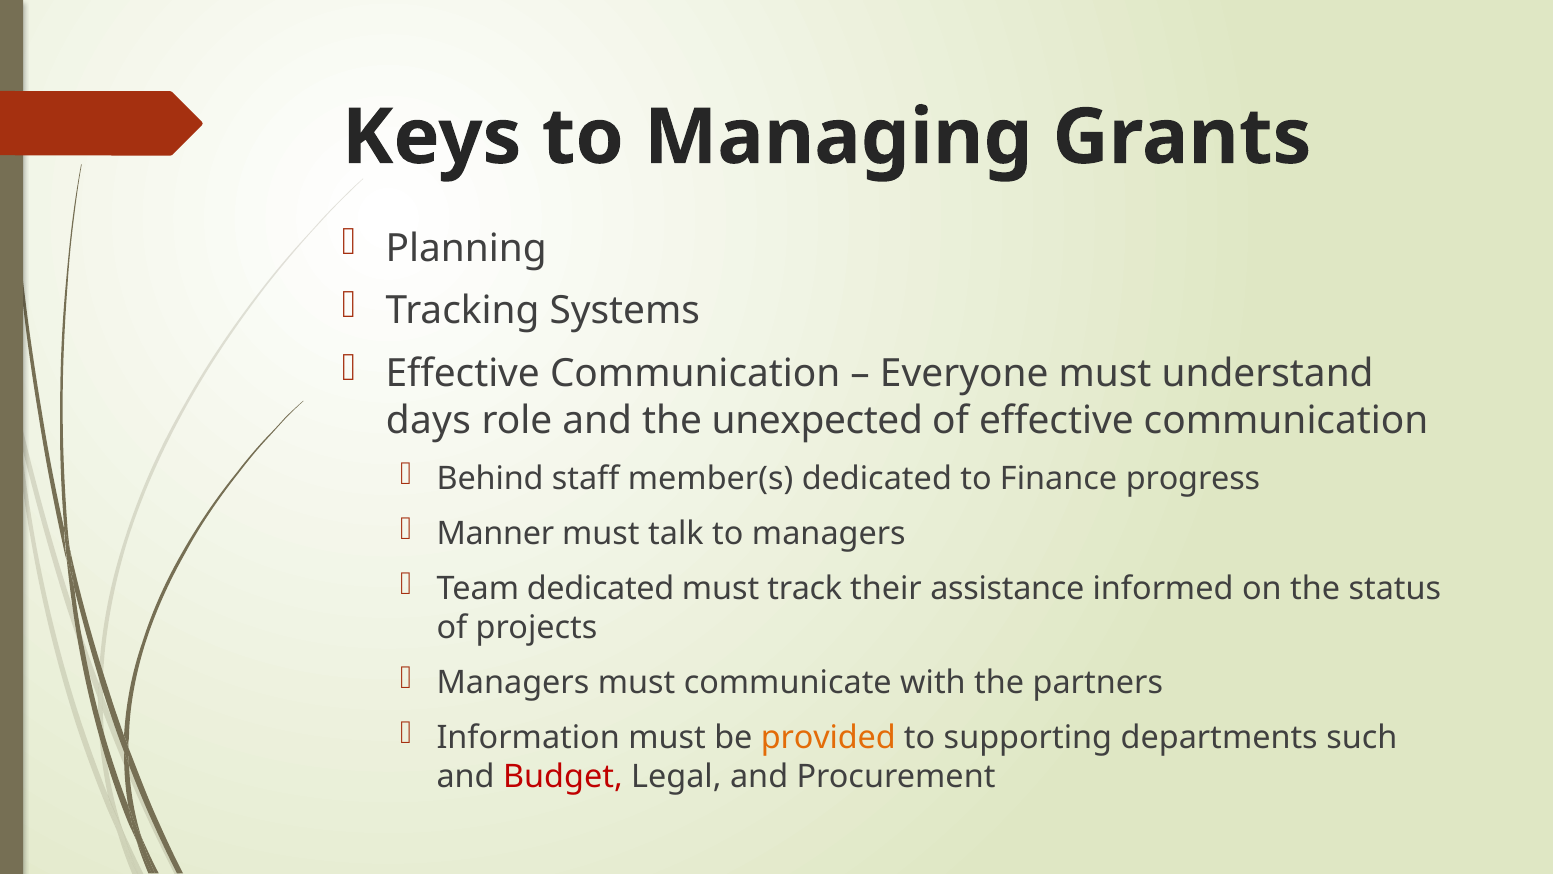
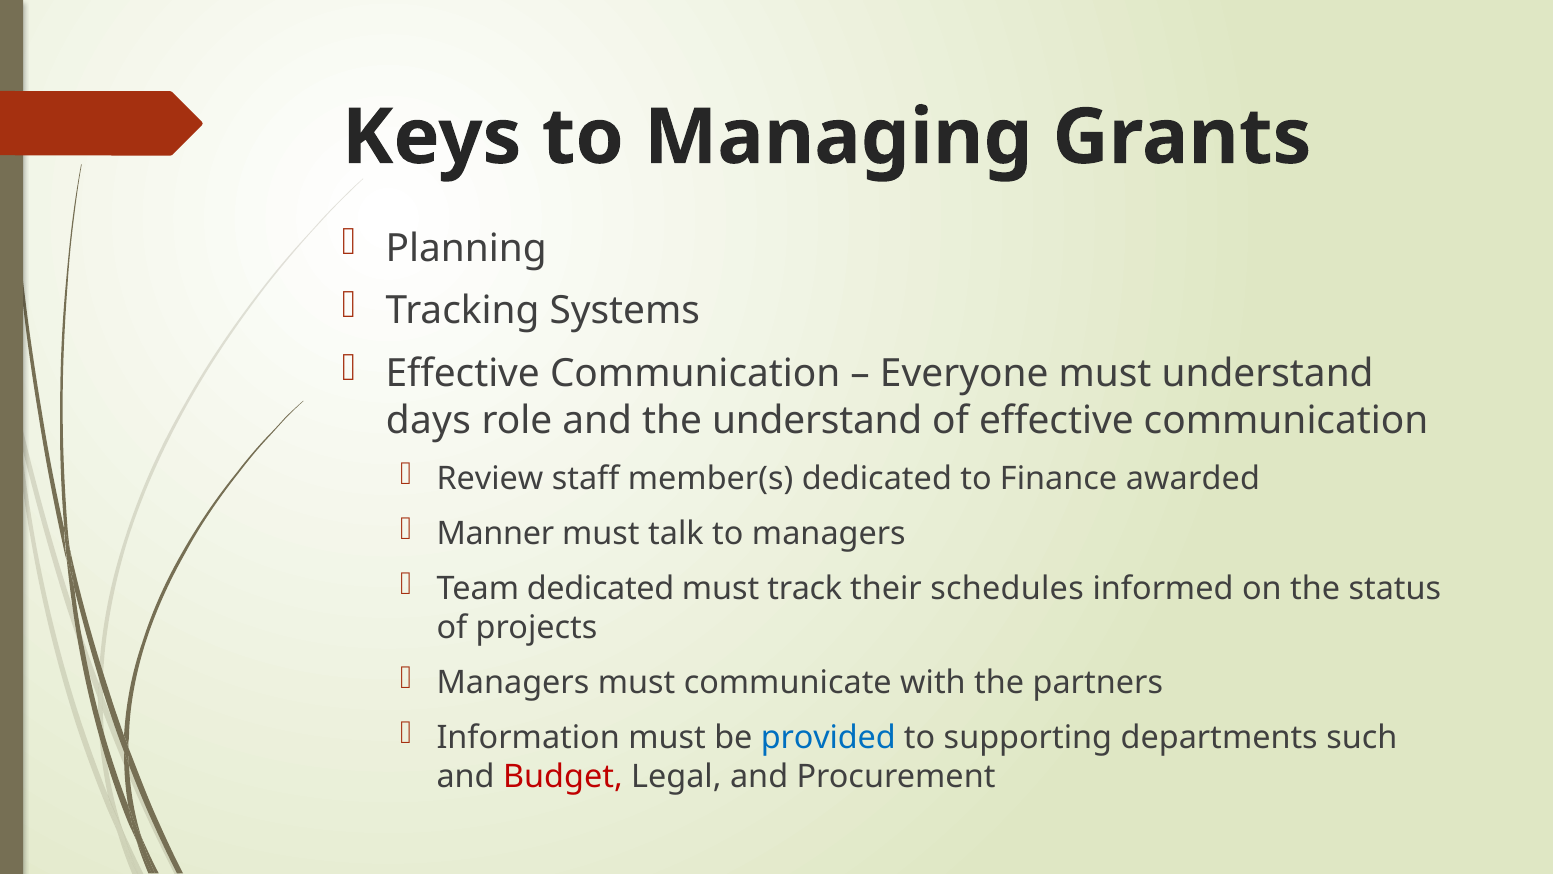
the unexpected: unexpected -> understand
Behind: Behind -> Review
progress: progress -> awarded
assistance: assistance -> schedules
provided colour: orange -> blue
